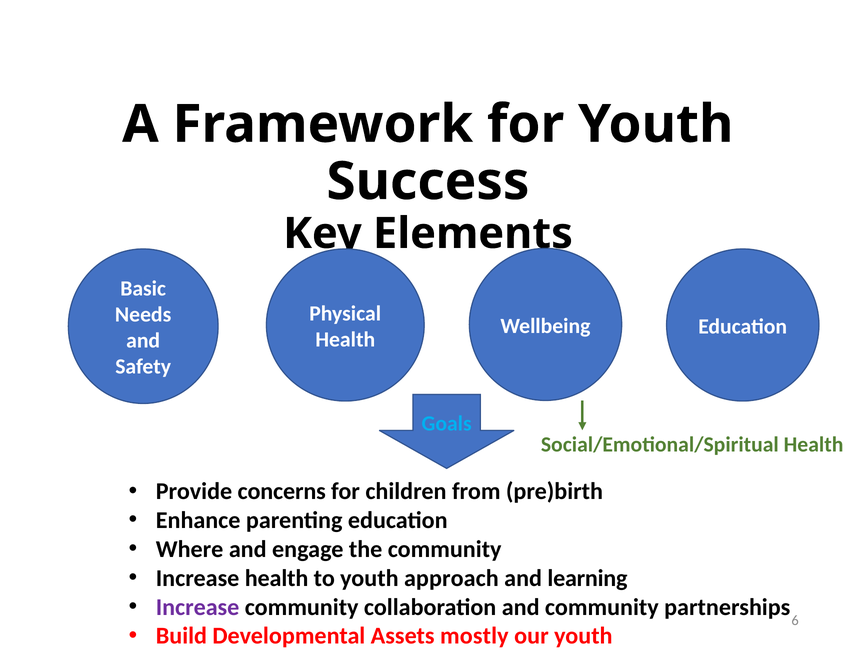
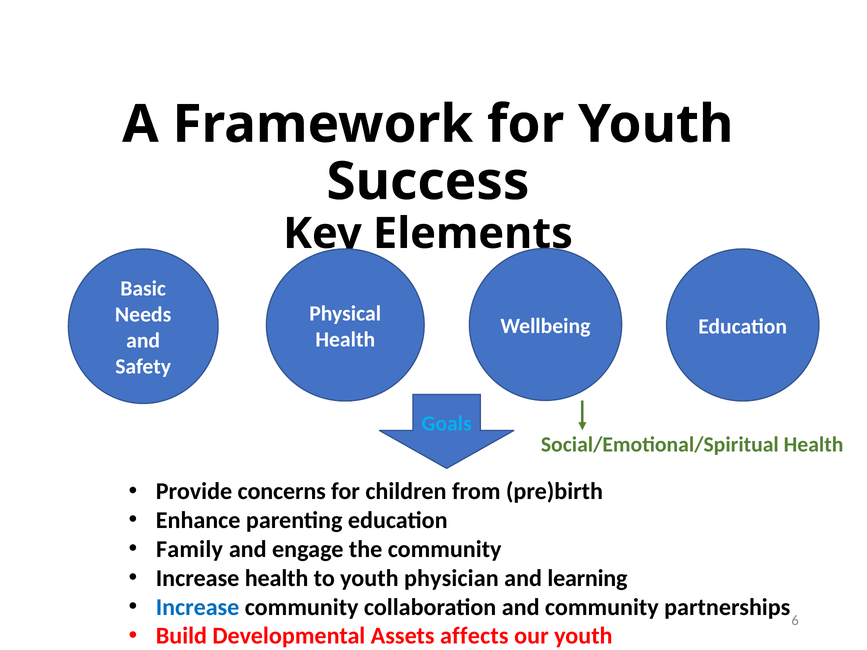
Where: Where -> Family
approach: approach -> physician
Increase at (198, 607) colour: purple -> blue
mostly: mostly -> affects
